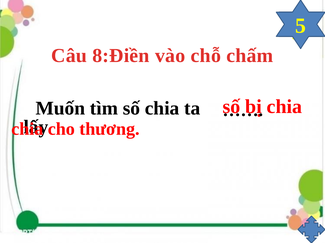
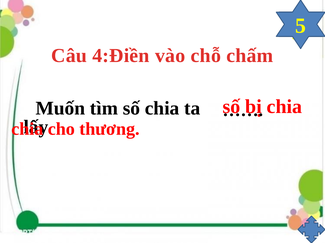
8:Điền: 8:Điền -> 4:Điền
